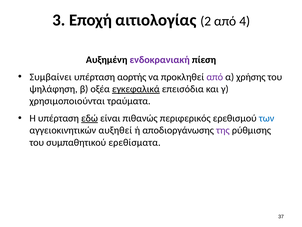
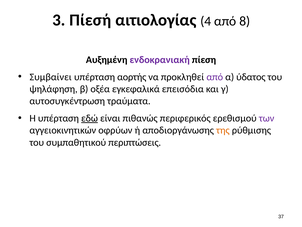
Εποχή: Εποχή -> Πίεσή
2: 2 -> 4
4: 4 -> 8
χρήσης: χρήσης -> ύδατος
εγκεφαλικά underline: present -> none
χρησιμοποιούνται: χρησιμοποιούνται -> αυτοσυγκέντρωση
των colour: blue -> purple
αυξηθεί: αυξηθεί -> οφρύων
της colour: purple -> orange
ερεθίσματα: ερεθίσματα -> περιπτώσεις
